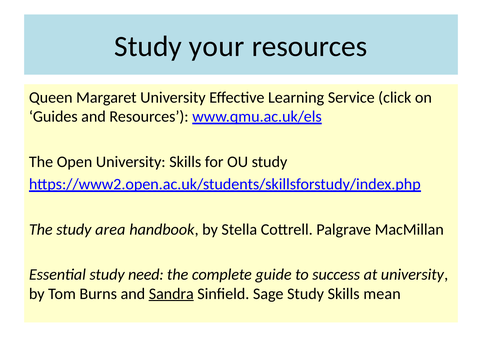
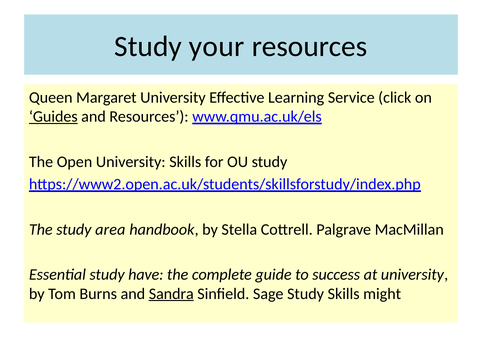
Guides underline: none -> present
need: need -> have
mean: mean -> might
